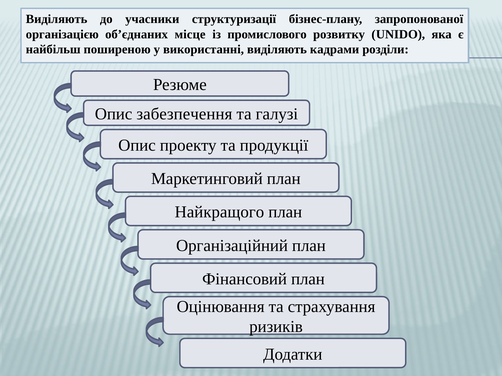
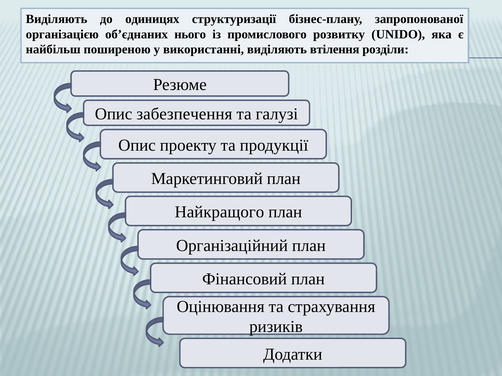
учасники: учасники -> одиницях
місце: місце -> нього
кадрами: кадрами -> втілення
